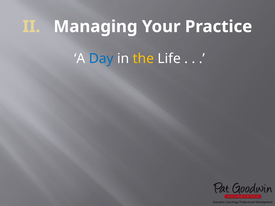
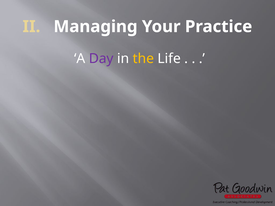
Day colour: blue -> purple
